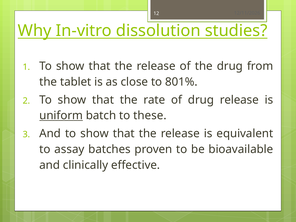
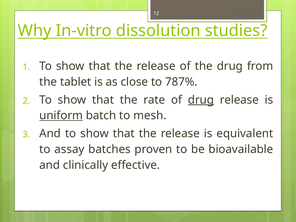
801%: 801% -> 787%
drug at (201, 100) underline: none -> present
these: these -> mesh
